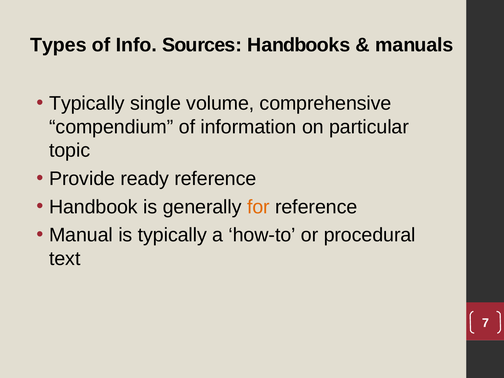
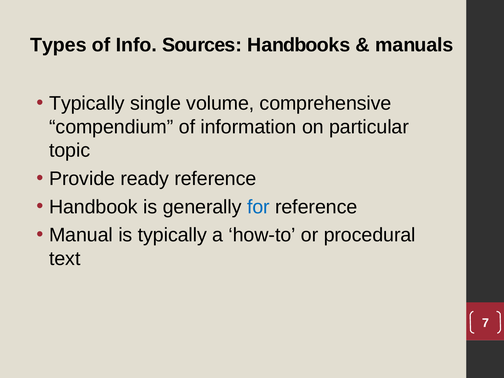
for colour: orange -> blue
